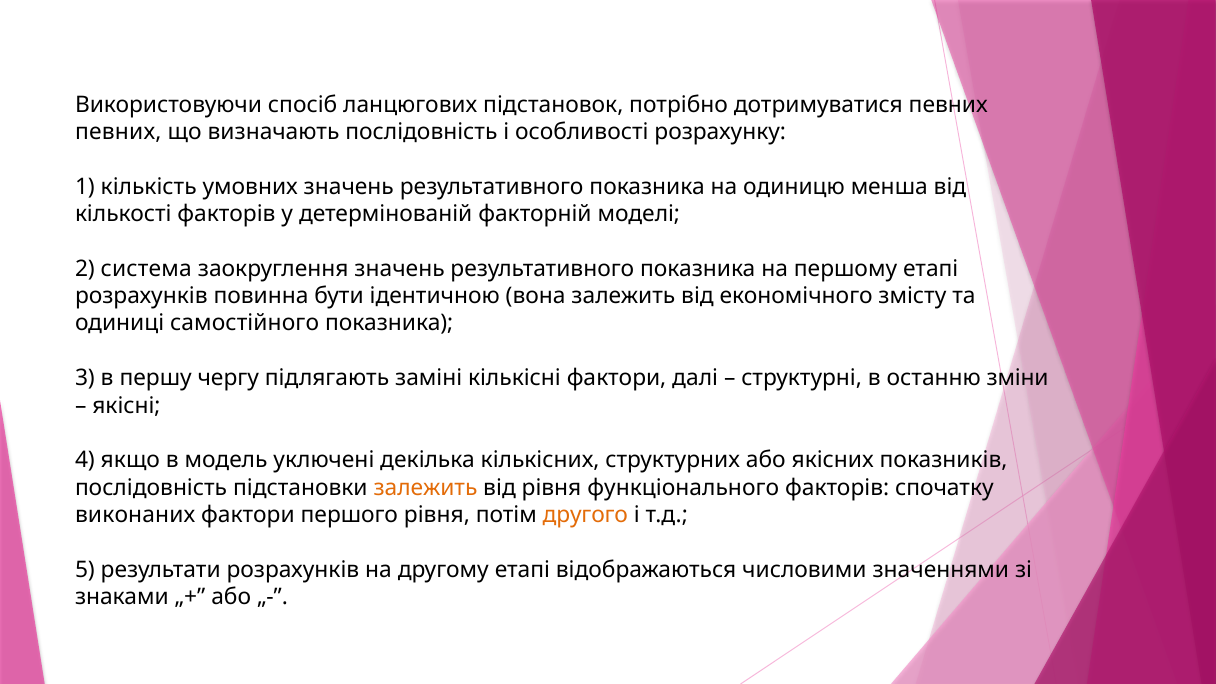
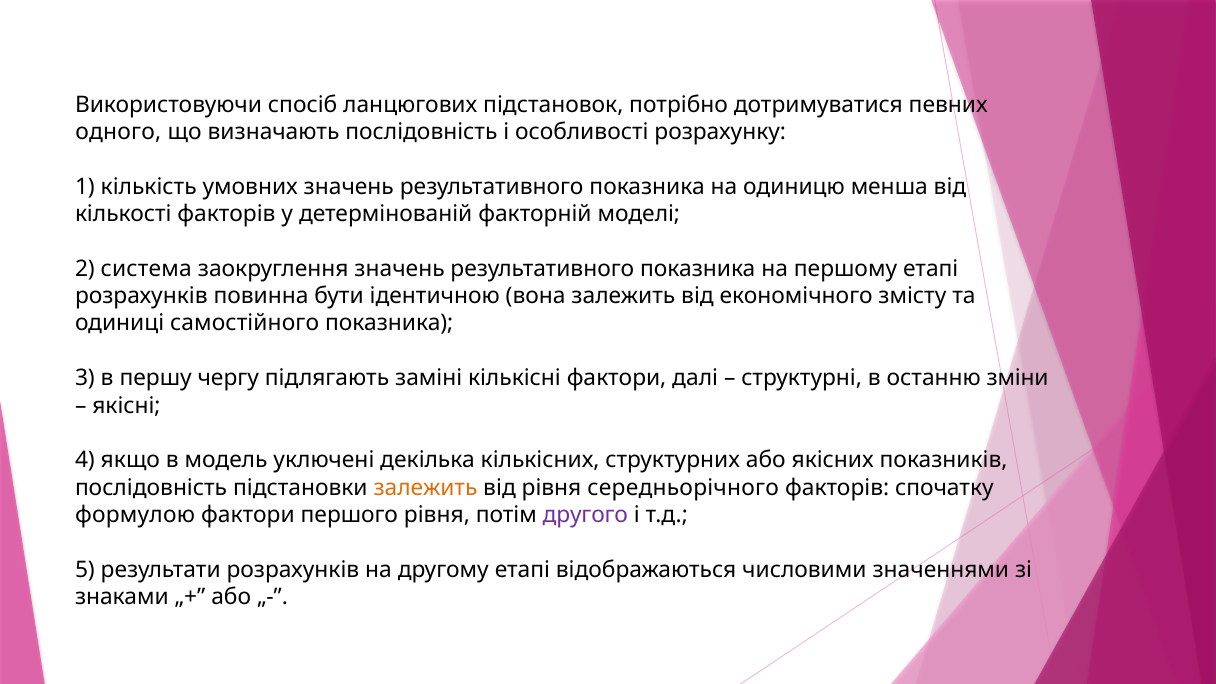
певних at (118, 132): певних -> одного
функціонального: функціонального -> середньорічного
виконаних: виконаних -> формулою
другого colour: orange -> purple
